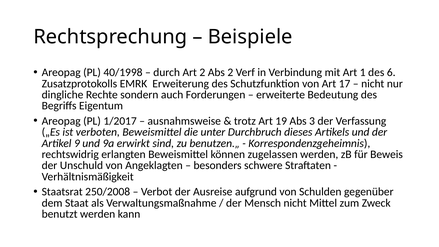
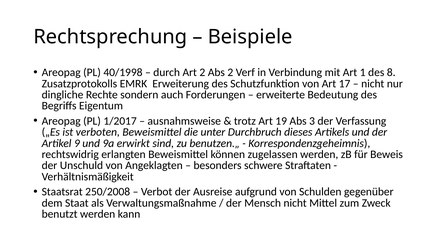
6: 6 -> 8
